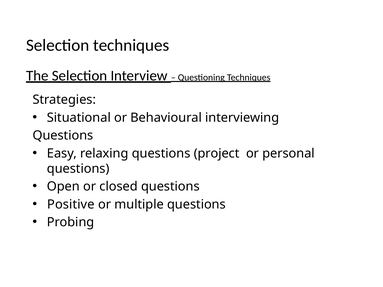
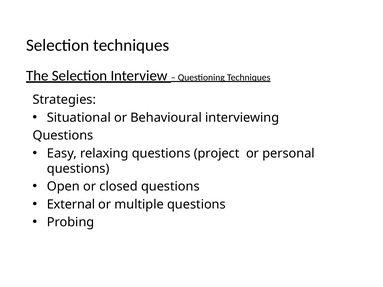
Positive: Positive -> External
